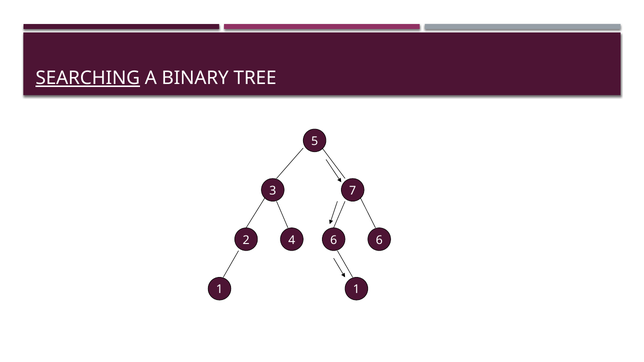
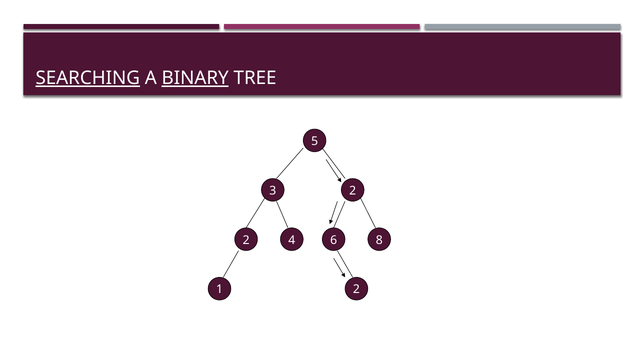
BINARY underline: none -> present
3 7: 7 -> 2
2 6: 6 -> 8
1 1: 1 -> 2
